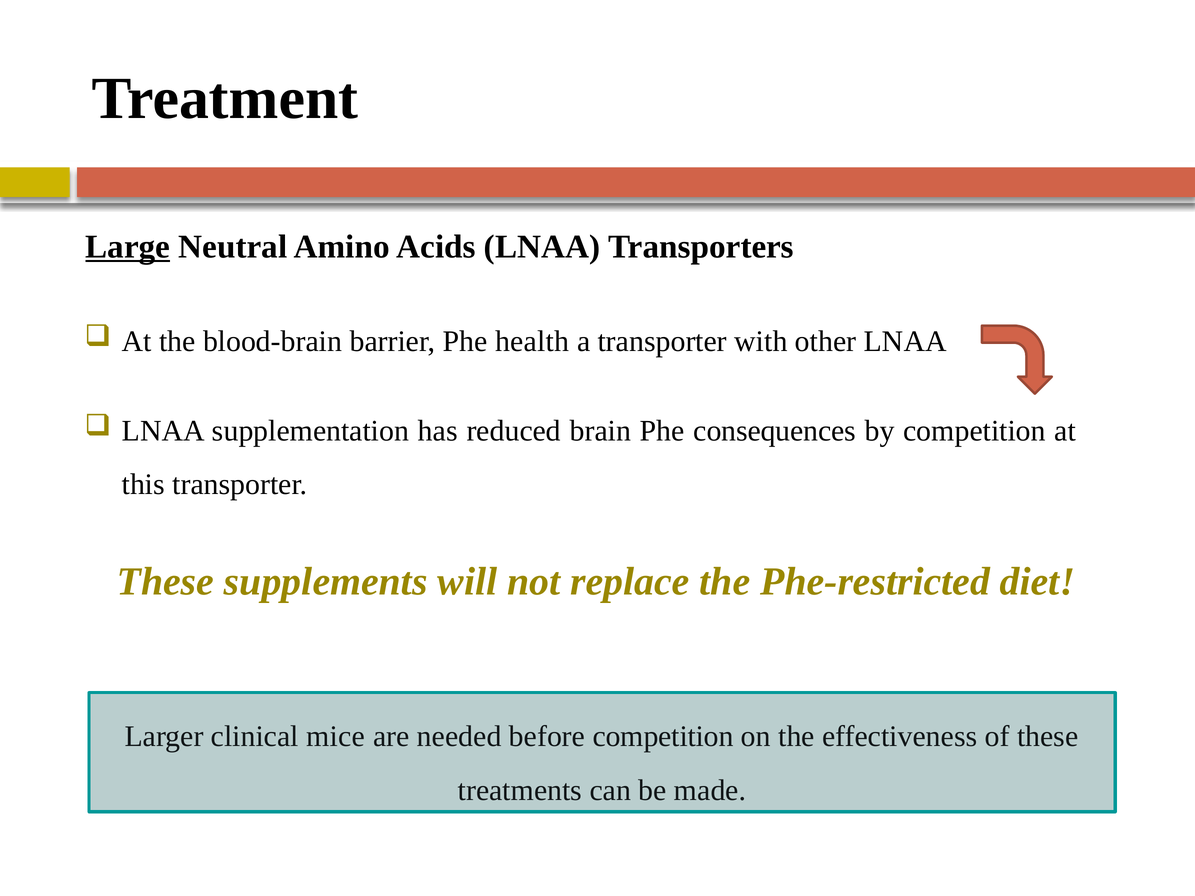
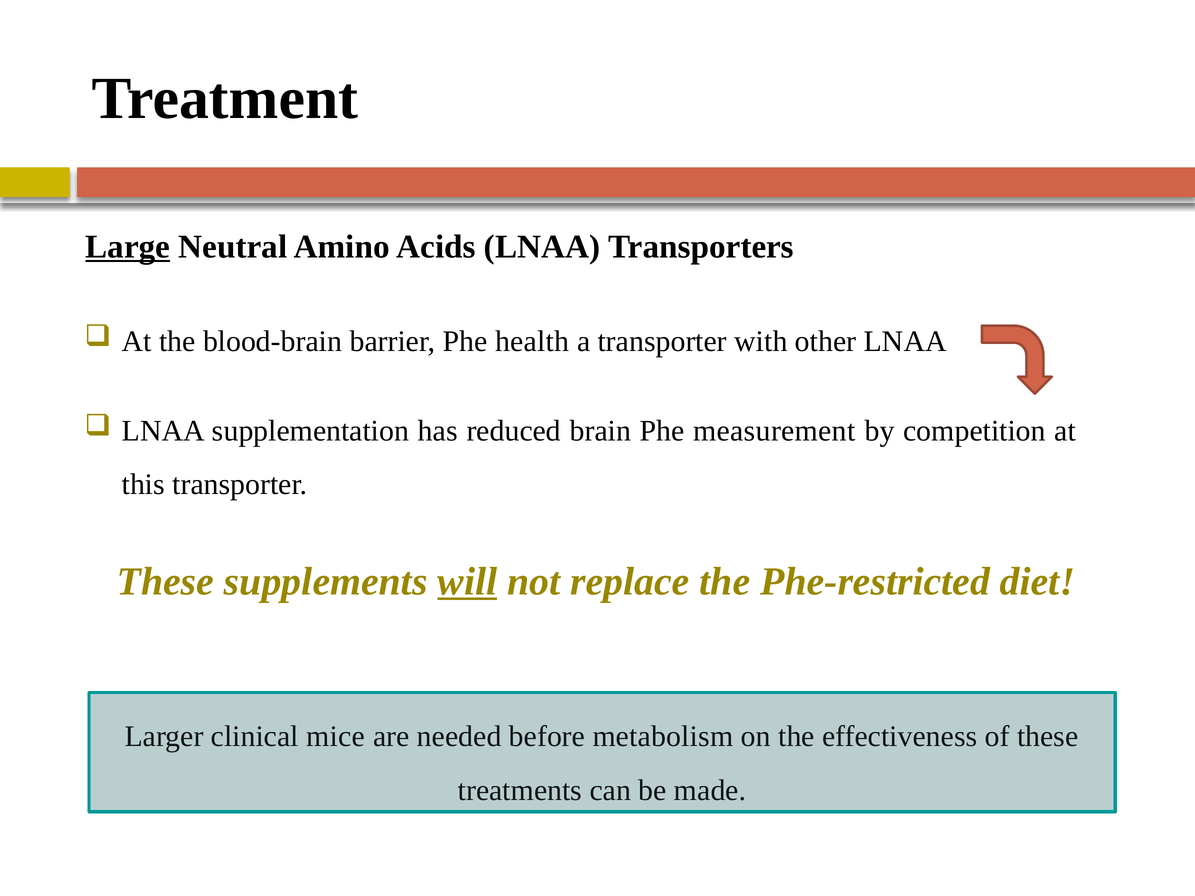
consequences: consequences -> measurement
will underline: none -> present
before competition: competition -> metabolism
